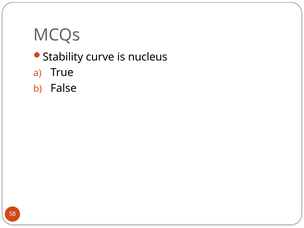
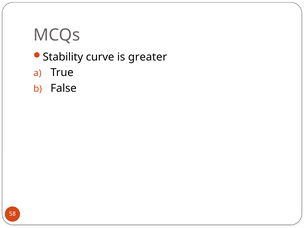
nucleus: nucleus -> greater
